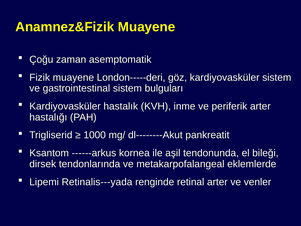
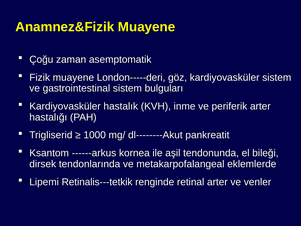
Retinalis---yada: Retinalis---yada -> Retinalis---tetkik
